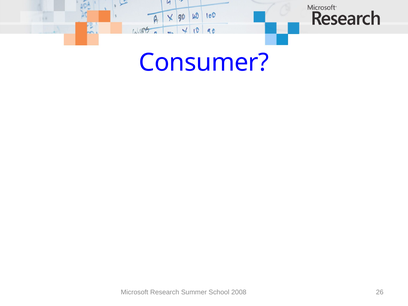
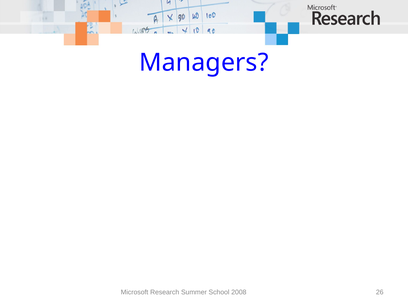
Consumer: Consumer -> Managers
